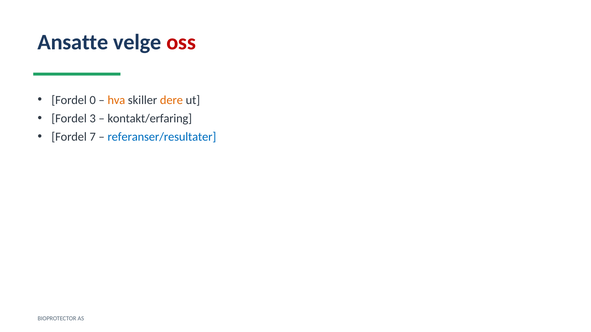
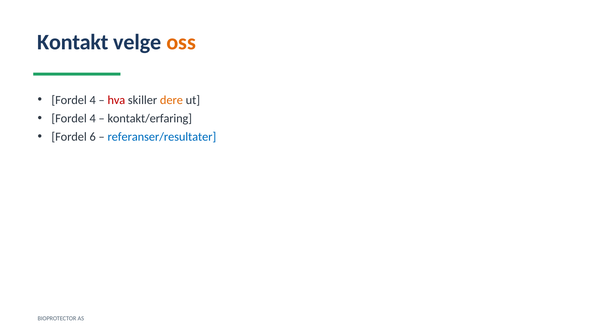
Ansatte: Ansatte -> Kontakt
oss colour: red -> orange
0 at (93, 100): 0 -> 4
hva colour: orange -> red
3 at (93, 119): 3 -> 4
7: 7 -> 6
